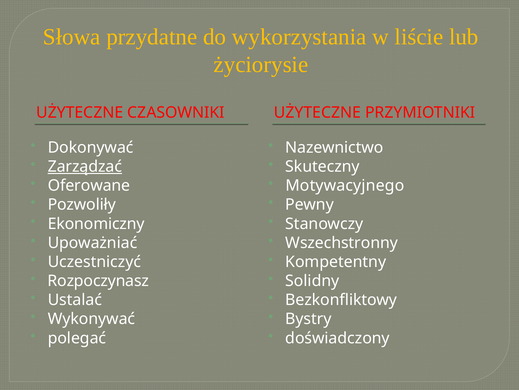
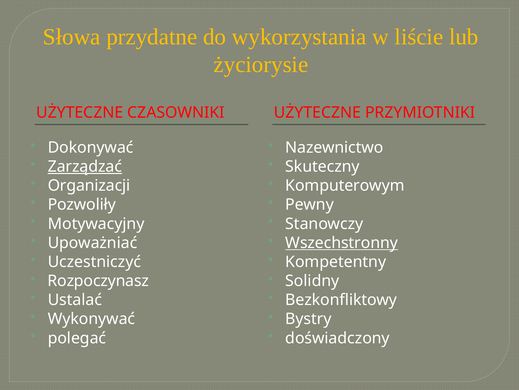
Oferowane: Oferowane -> Organizacji
Motywacyjnego: Motywacyjnego -> Komputerowym
Ekonomiczny: Ekonomiczny -> Motywacyjny
Wszechstronny underline: none -> present
